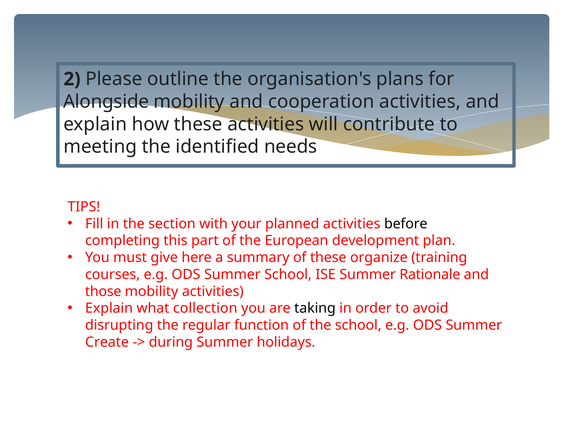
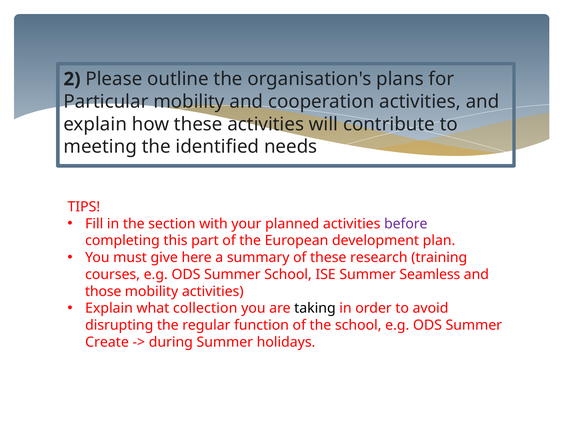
Alongside: Alongside -> Particular
before colour: black -> purple
organize: organize -> research
Rationale: Rationale -> Seamless
